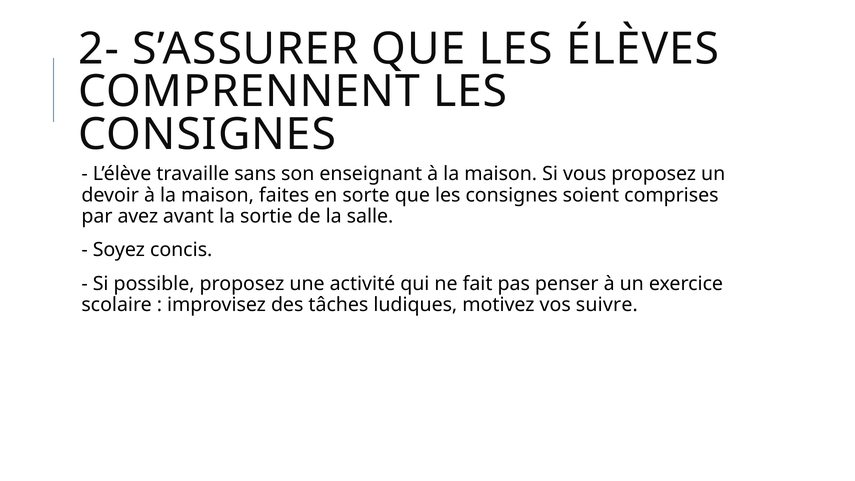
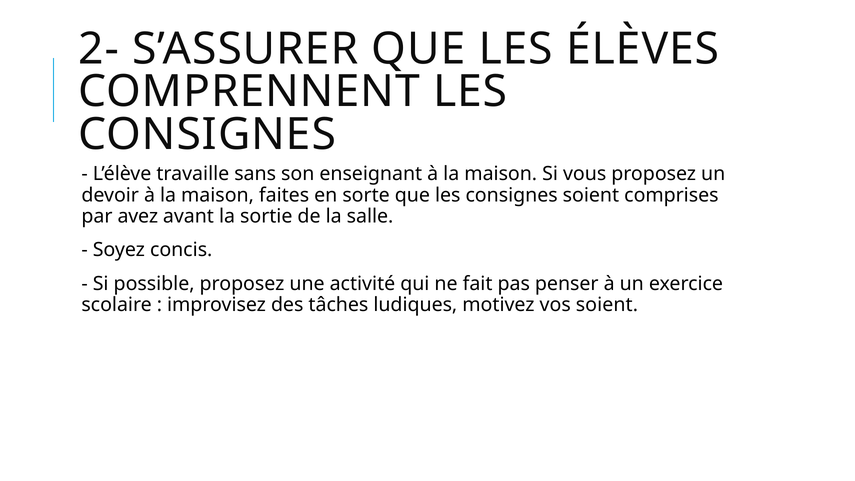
vos suivre: suivre -> soient
